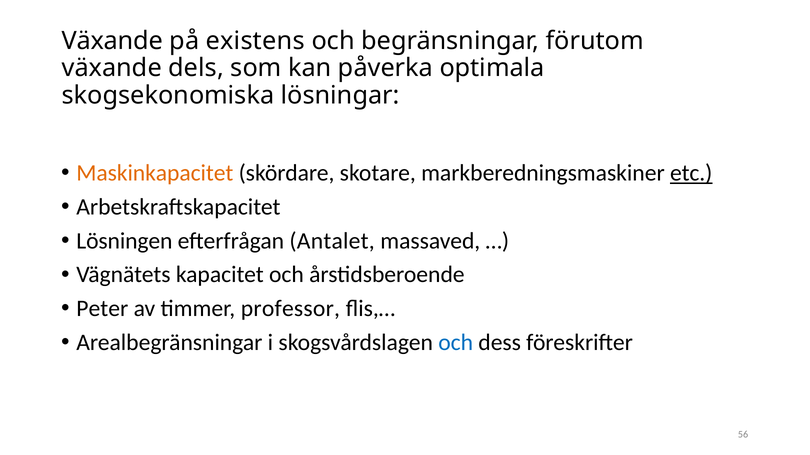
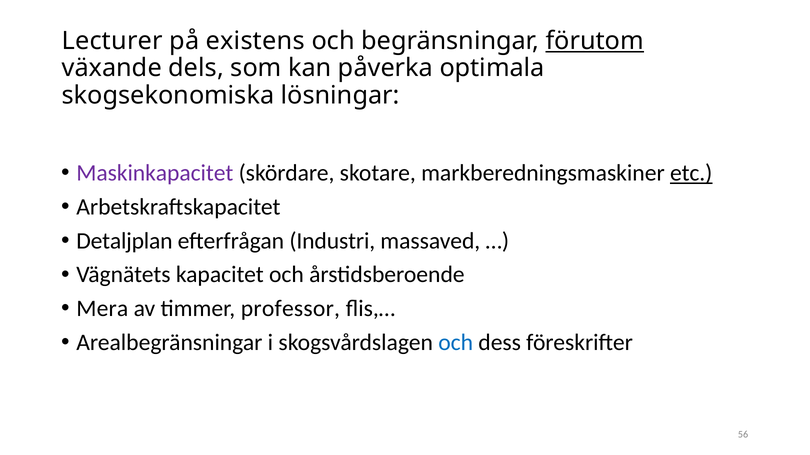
Växande at (112, 41): Växande -> Lecturer
förutom underline: none -> present
Maskinkapacitet colour: orange -> purple
Lösningen: Lösningen -> Detaljplan
Antalet: Antalet -> Industri
Peter: Peter -> Mera
